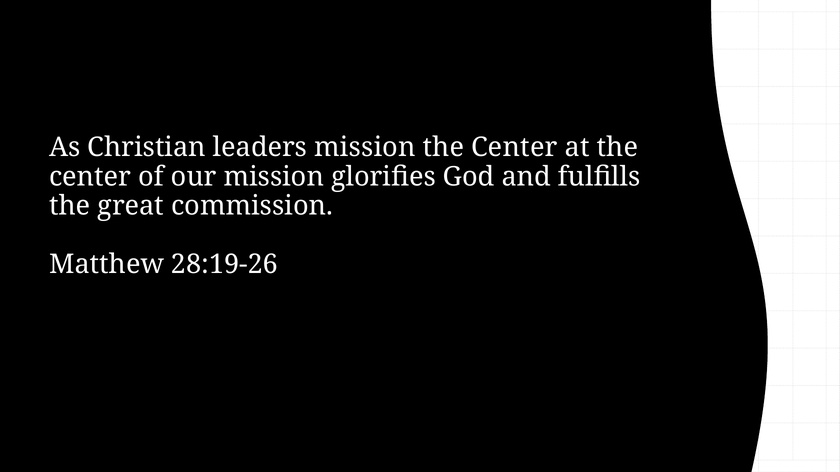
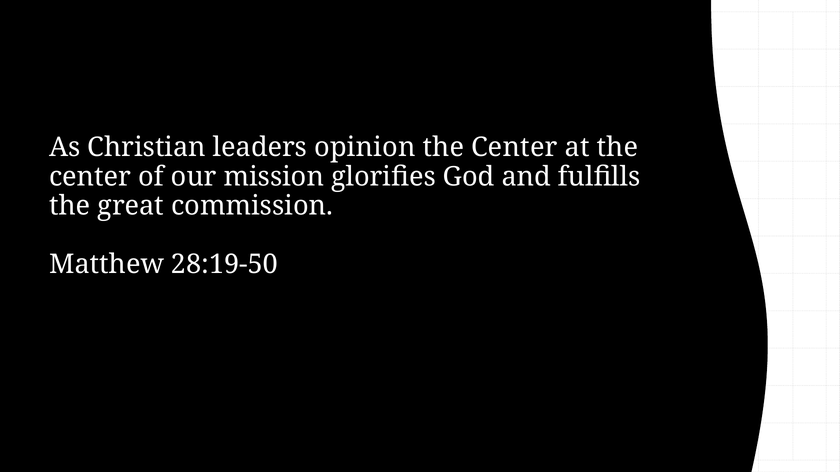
leaders mission: mission -> opinion
28:19-26: 28:19-26 -> 28:19-50
